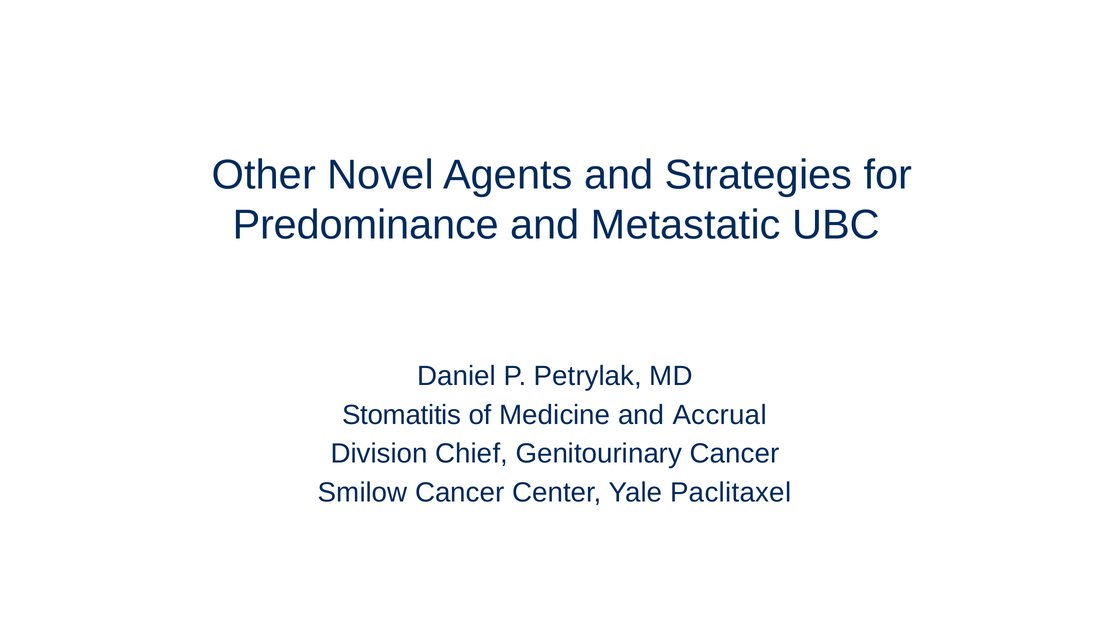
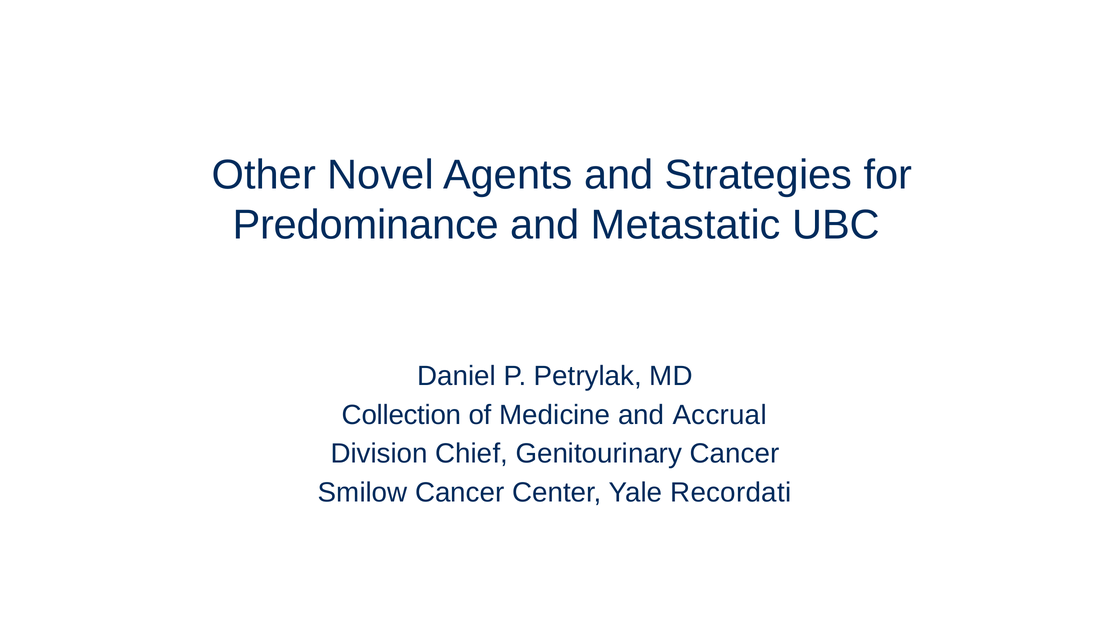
Stomatitis: Stomatitis -> Collection
Paclitaxel: Paclitaxel -> Recordati
